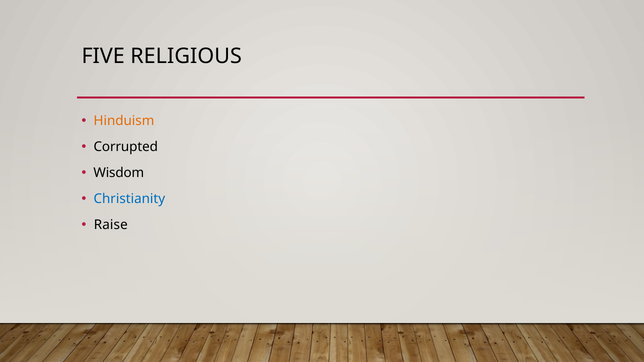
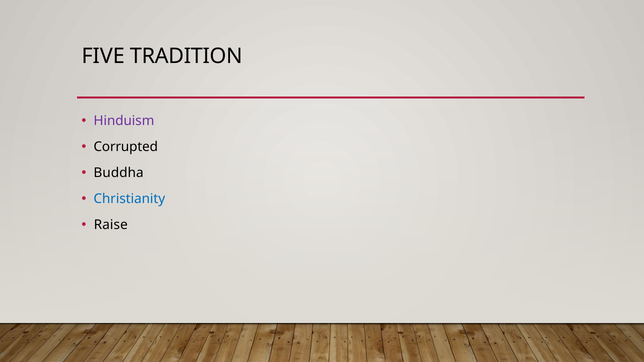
RELIGIOUS: RELIGIOUS -> TRADITION
Hinduism colour: orange -> purple
Wisdom: Wisdom -> Buddha
